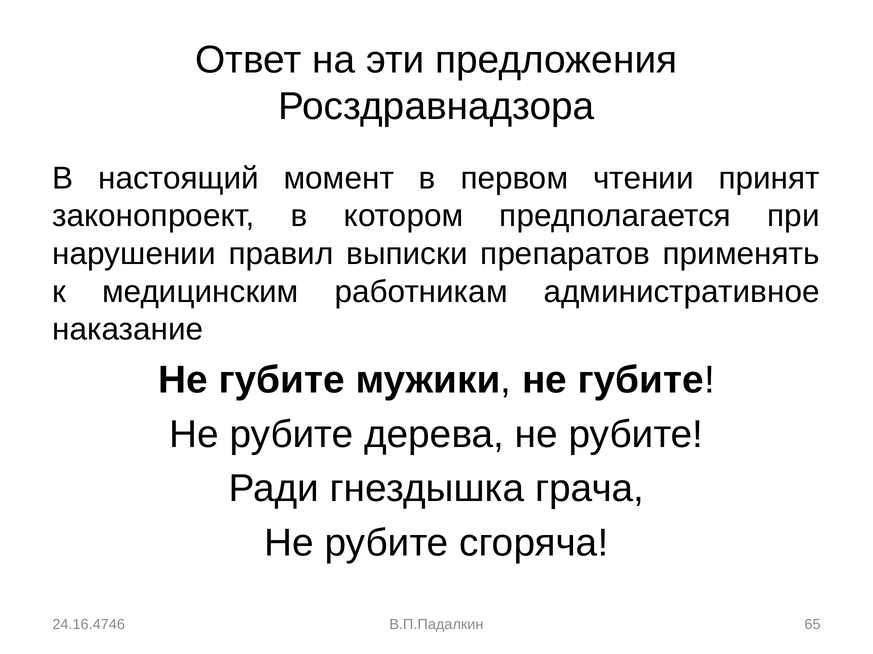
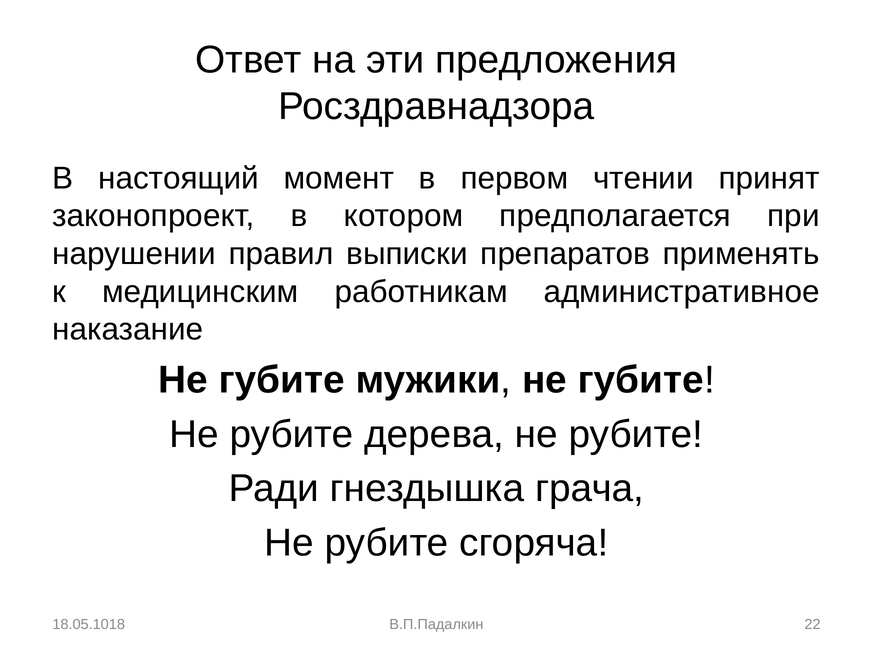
24.16.4746: 24.16.4746 -> 18.05.1018
65: 65 -> 22
